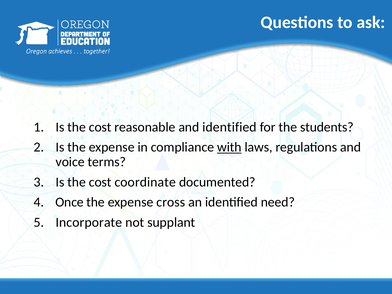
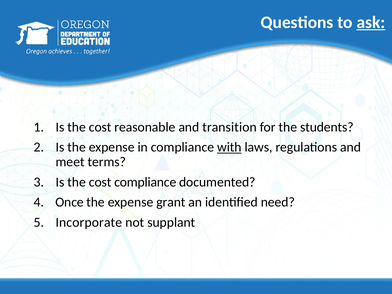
ask underline: none -> present
and identified: identified -> transition
voice: voice -> meet
cost coordinate: coordinate -> compliance
cross: cross -> grant
